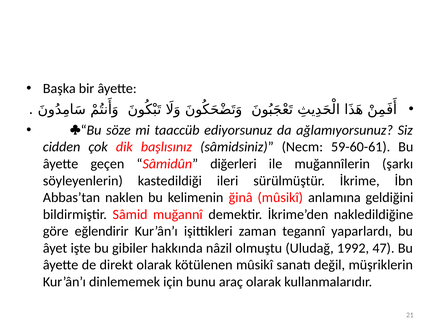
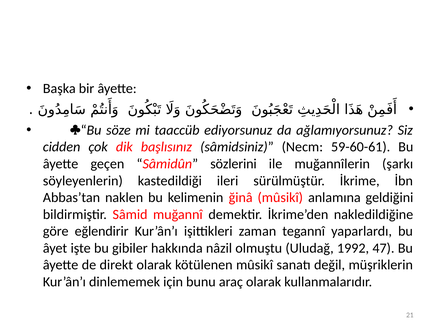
diğerleri: diğerleri -> sözlerini
